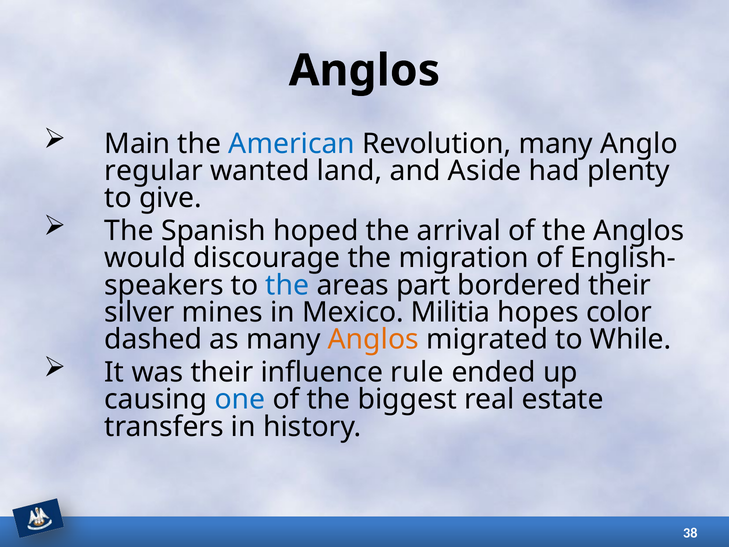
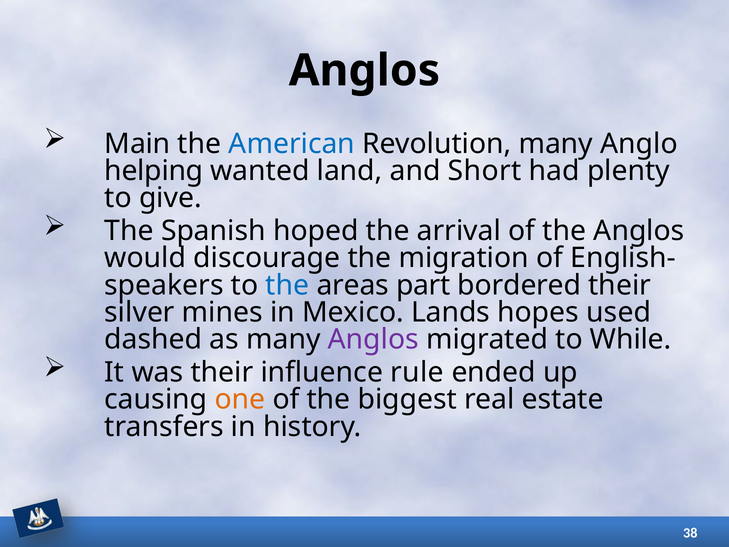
regular: regular -> helping
Aside: Aside -> Short
Militia: Militia -> Lands
color: color -> used
Anglos at (373, 339) colour: orange -> purple
one colour: blue -> orange
